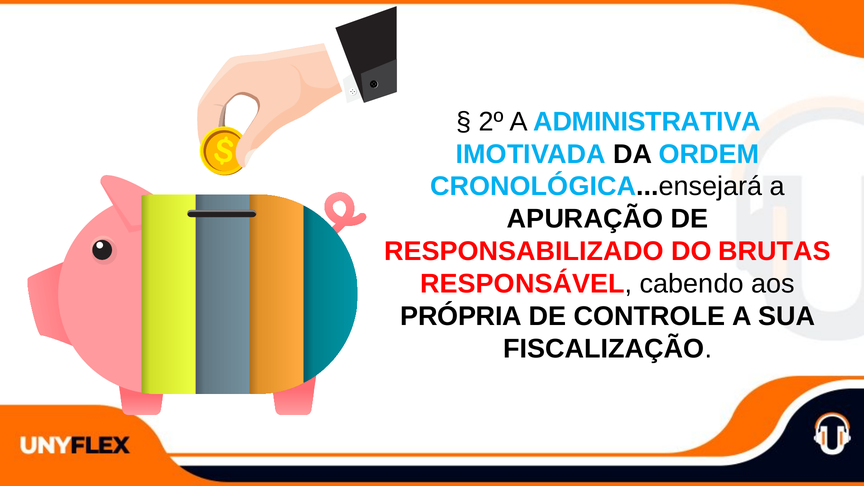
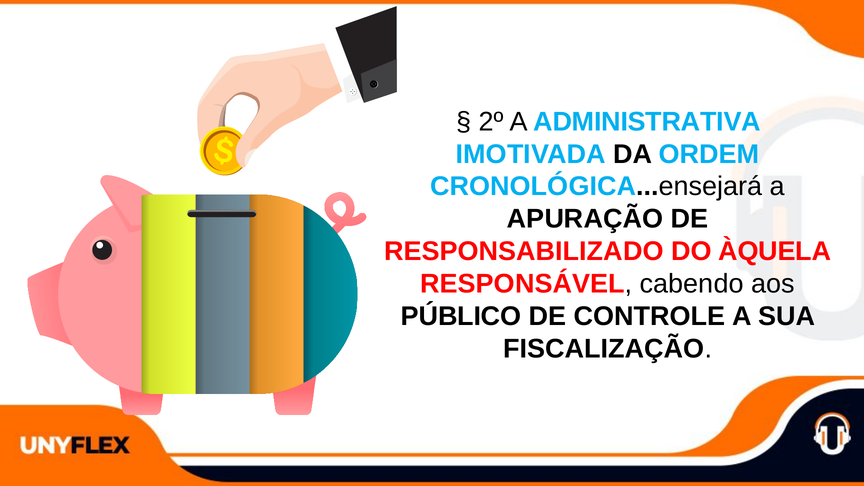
BRUTAS: BRUTAS -> ÀQUELA
PRÓPRIA: PRÓPRIA -> PÚBLICO
